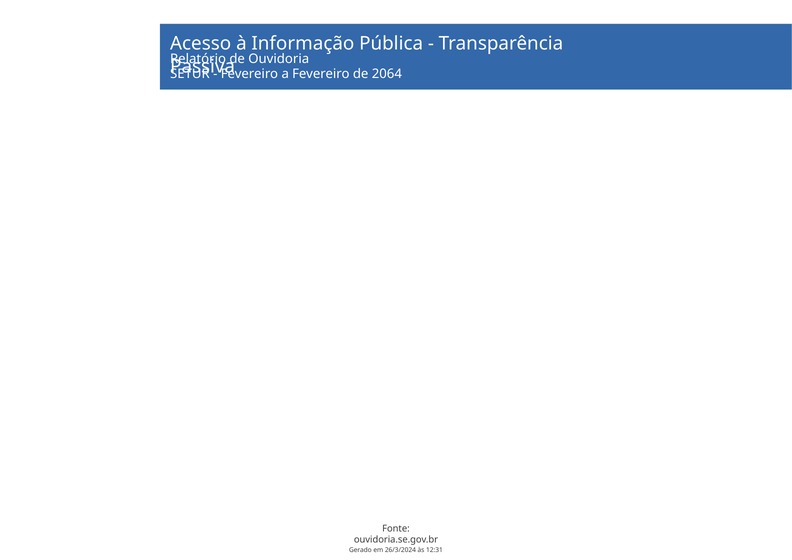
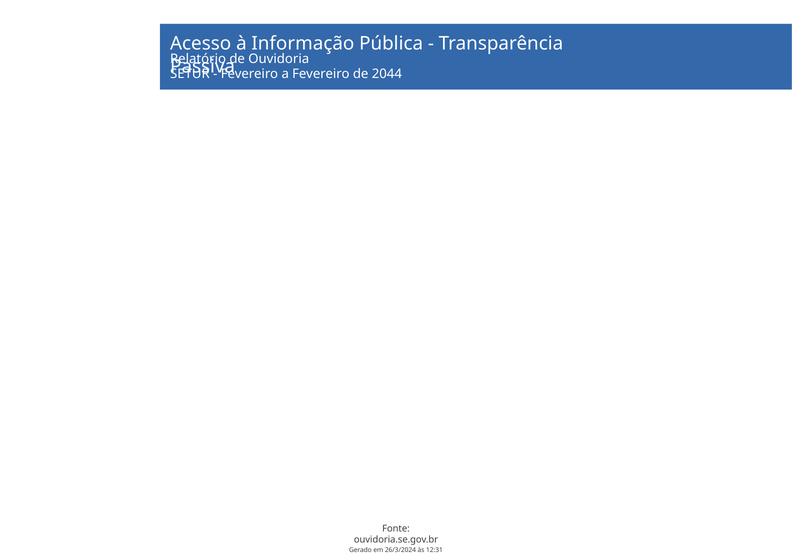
2064: 2064 -> 2044
